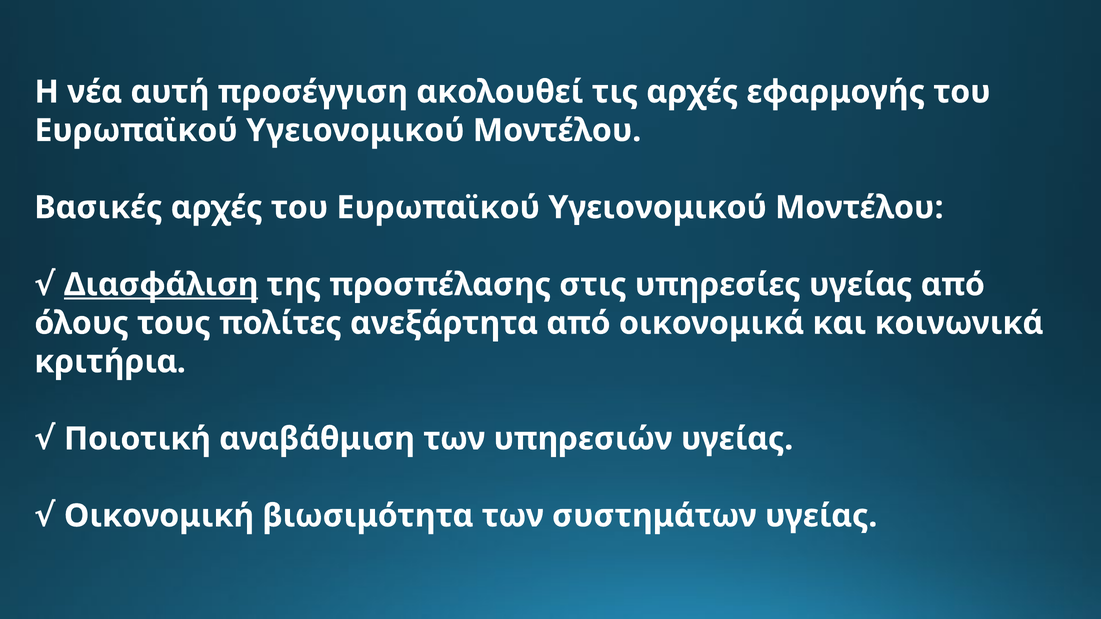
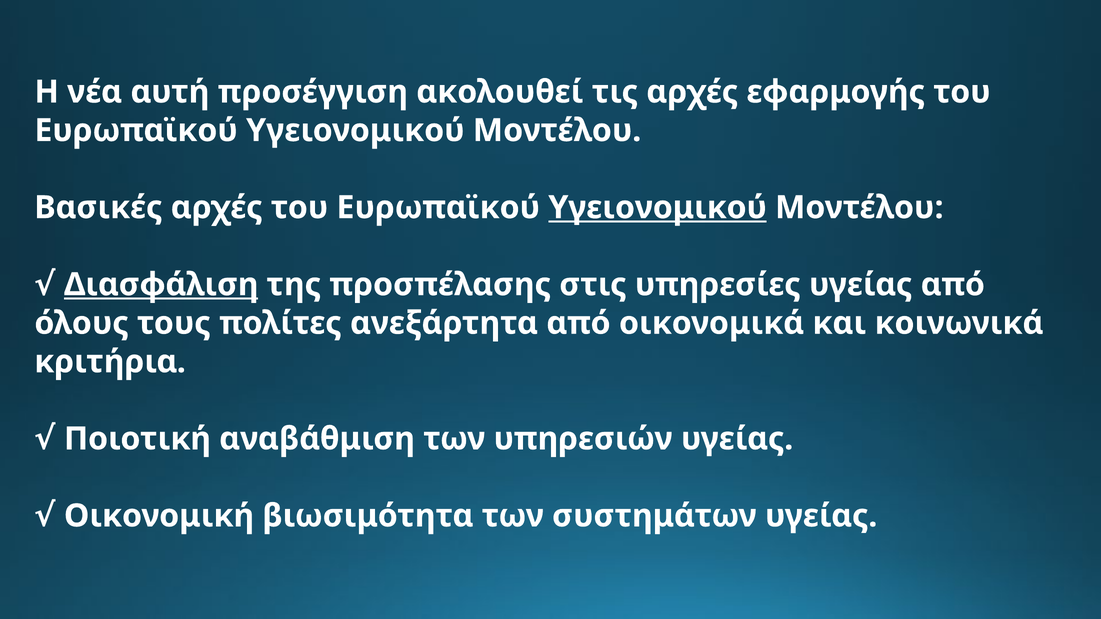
Υγειονομικού at (658, 208) underline: none -> present
